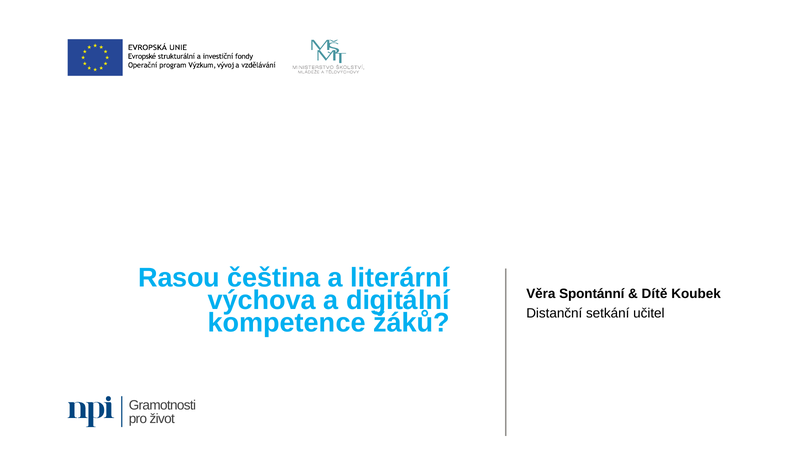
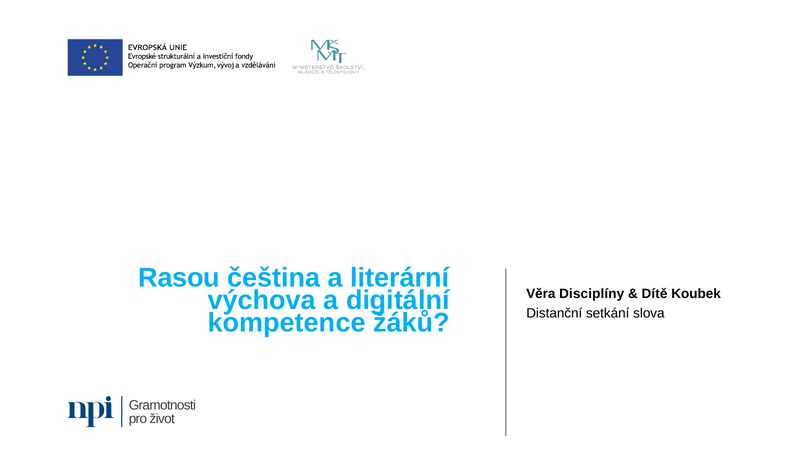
Spontánní: Spontánní -> Disciplíny
učitel: učitel -> slova
